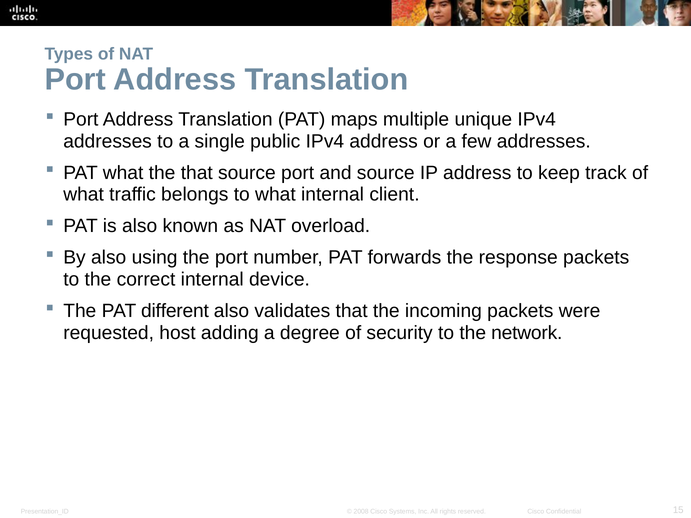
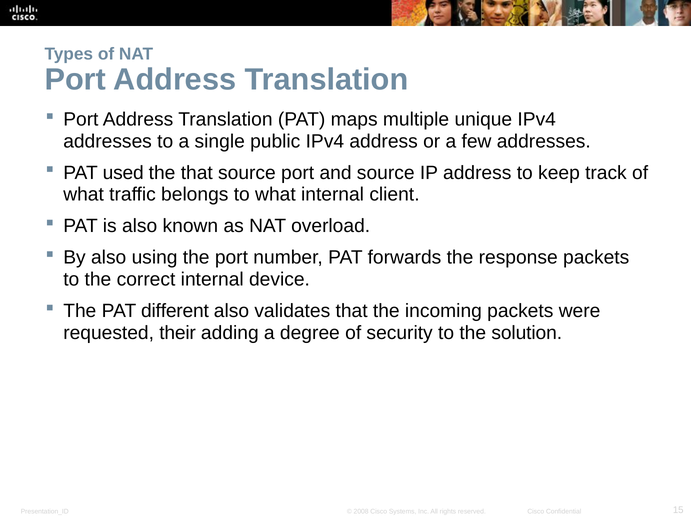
PAT what: what -> used
host: host -> their
network: network -> solution
